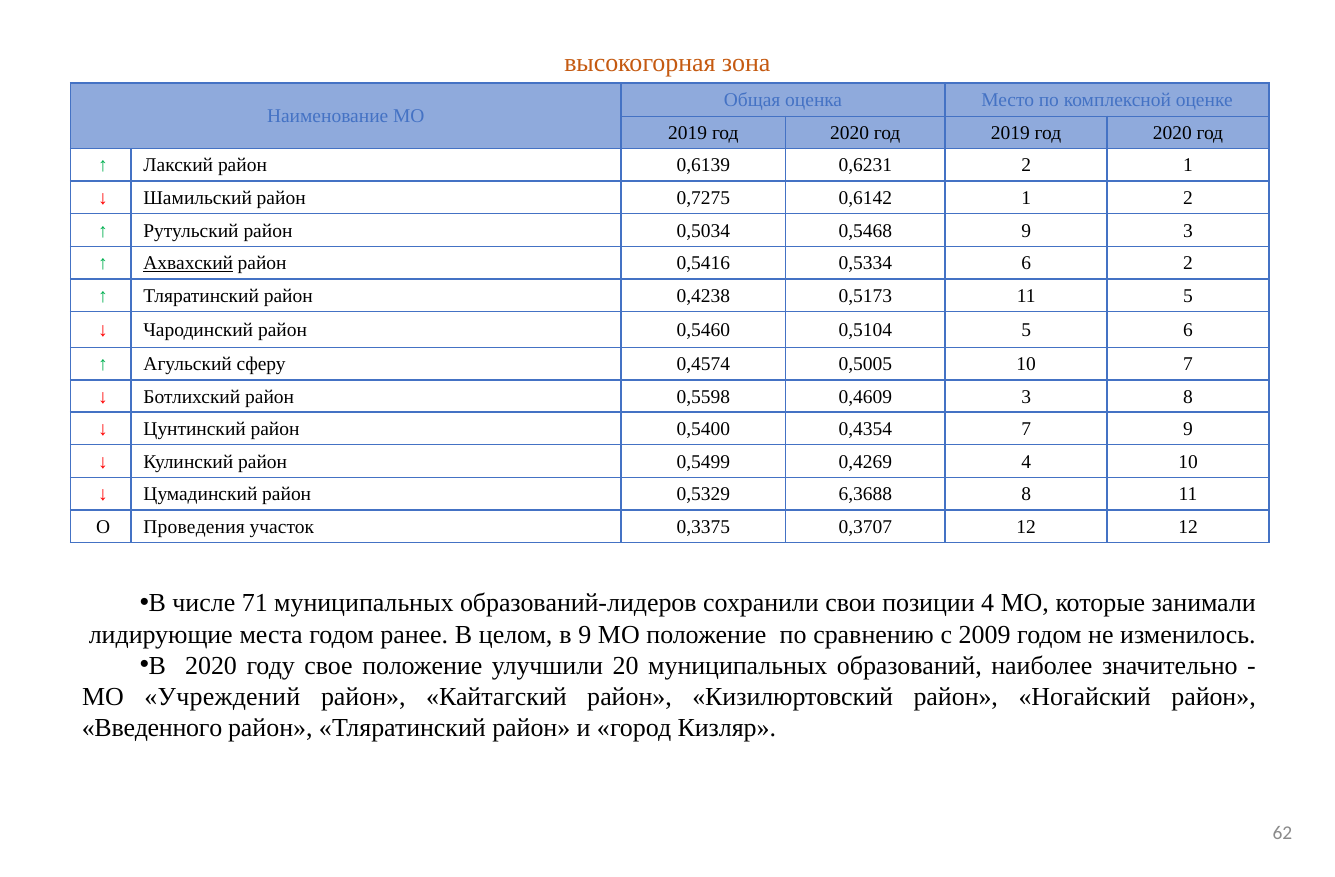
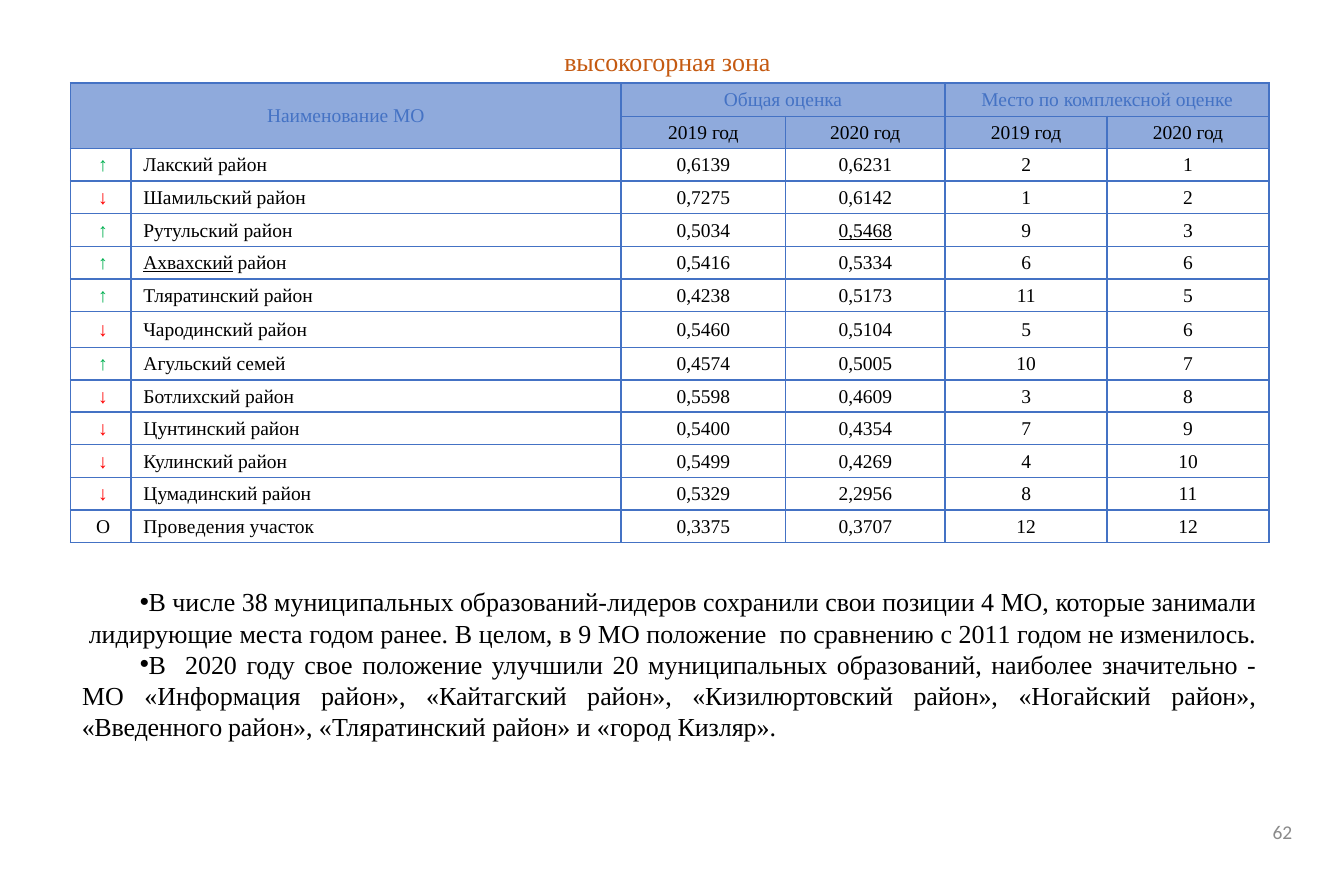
0,5468 underline: none -> present
6 2: 2 -> 6
сферу: сферу -> семей
6,3688: 6,3688 -> 2,2956
71: 71 -> 38
2009: 2009 -> 2011
Учреждений: Учреждений -> Информация
